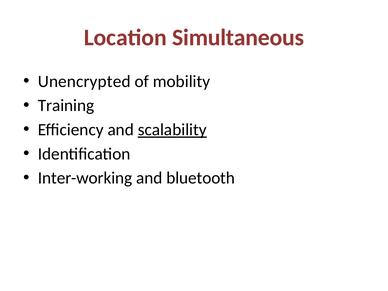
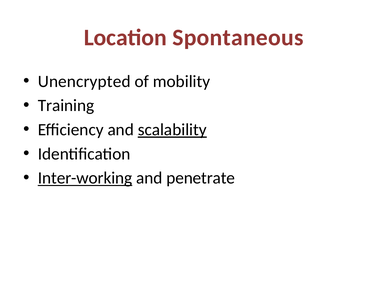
Simultaneous: Simultaneous -> Spontaneous
Inter-working underline: none -> present
bluetooth: bluetooth -> penetrate
